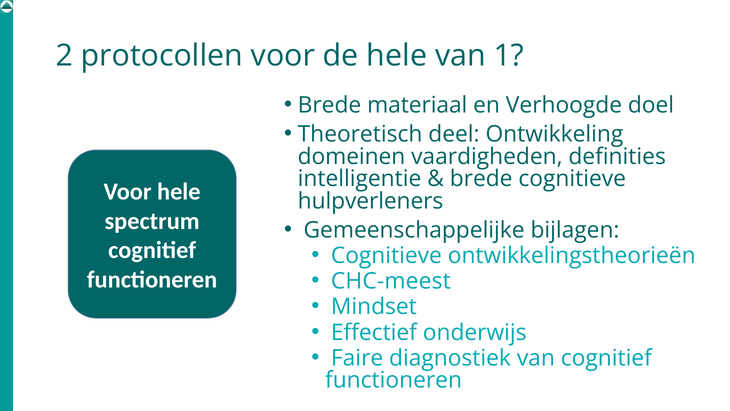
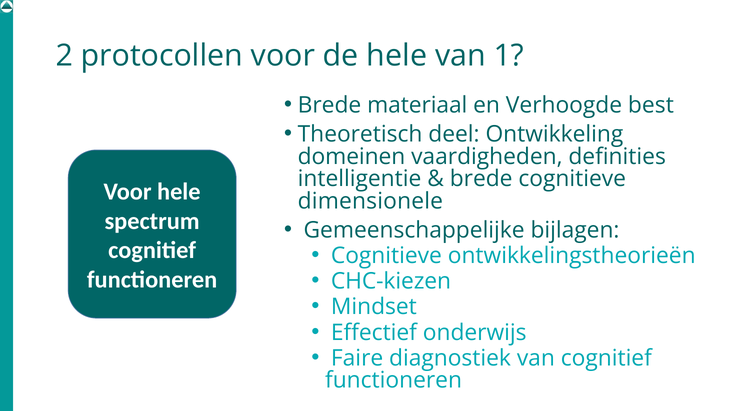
doel: doel -> best
hulpverleners: hulpverleners -> dimensionele
CHC-meest: CHC-meest -> CHC-kiezen
